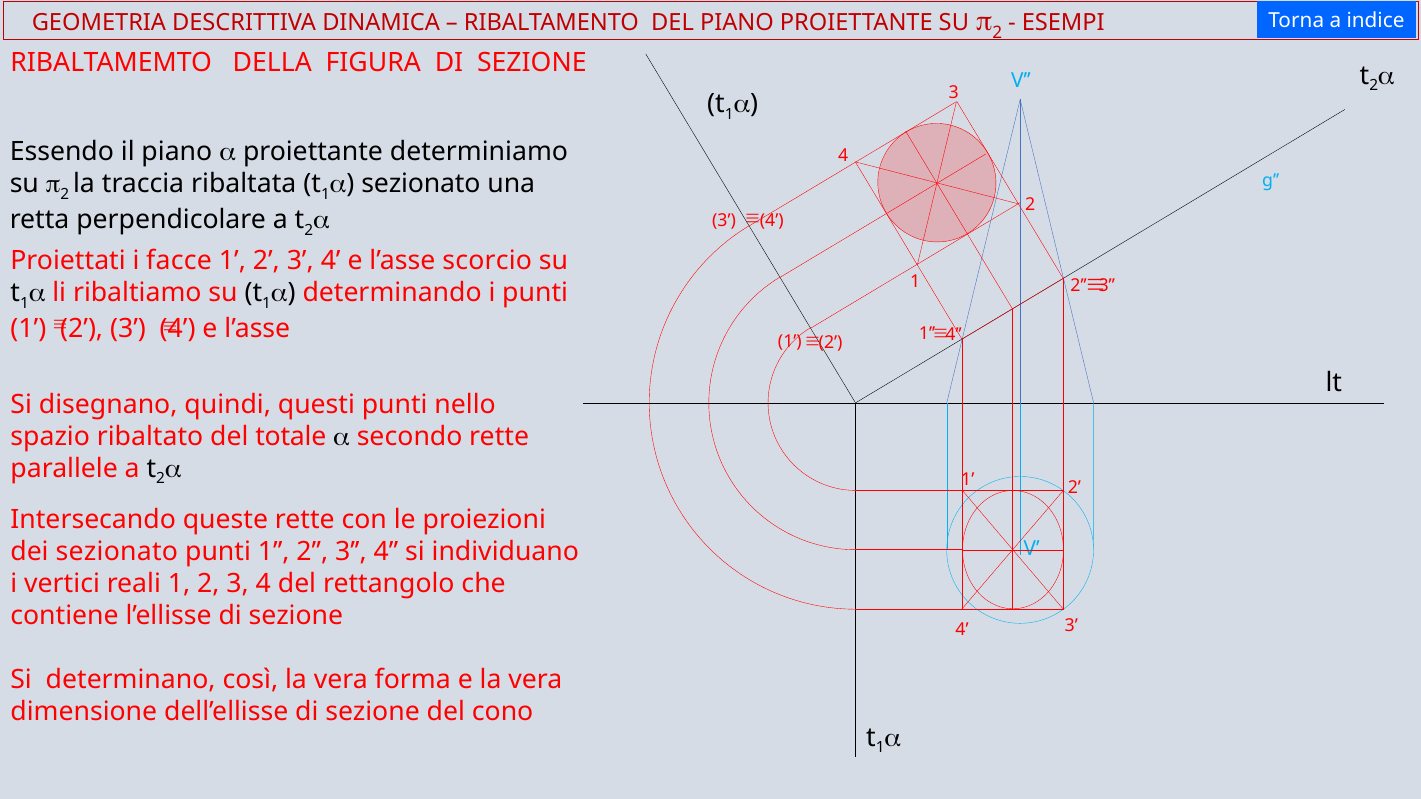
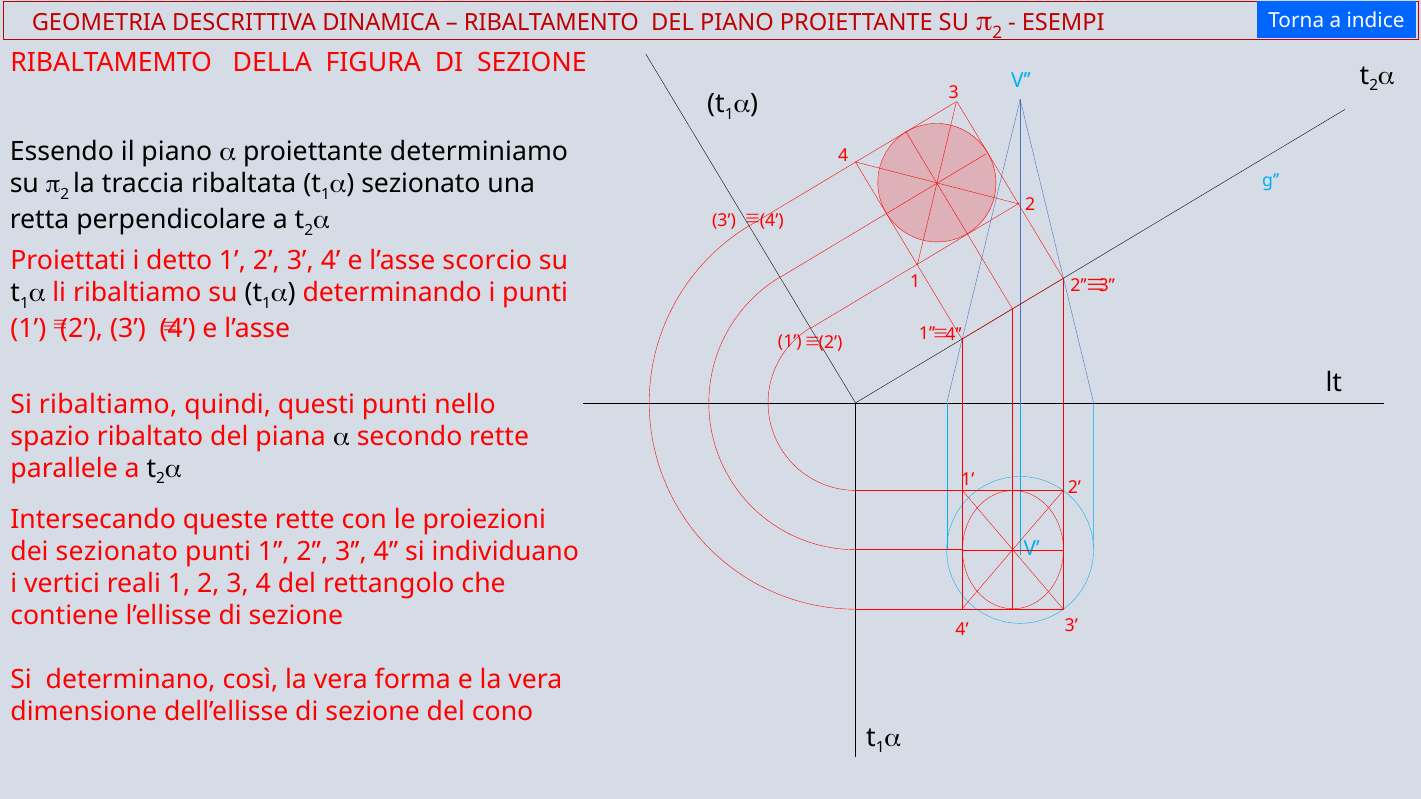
facce: facce -> detto
Si disegnano: disegnano -> ribaltiamo
totale: totale -> piana
